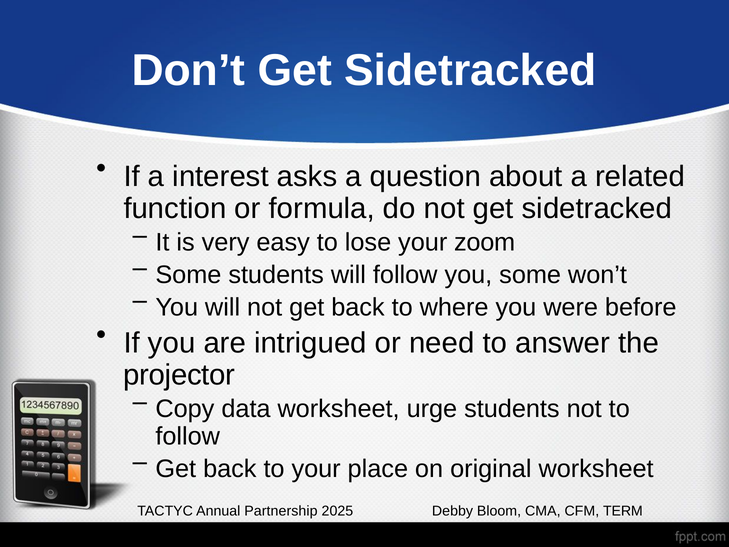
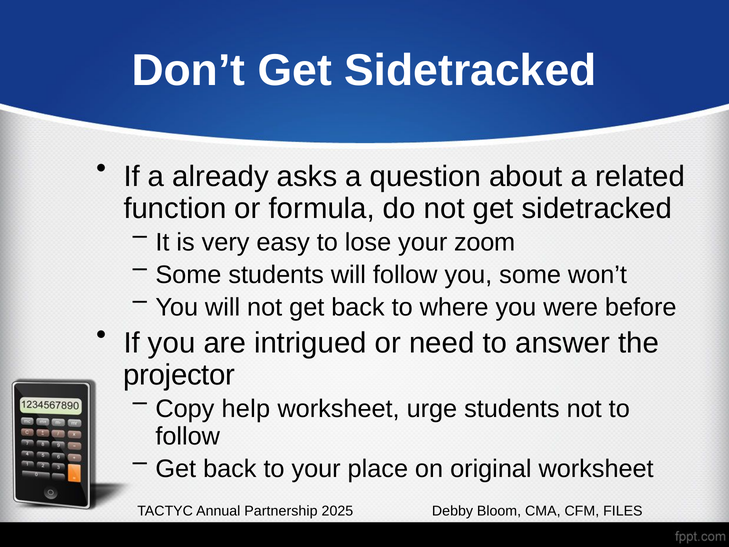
interest: interest -> already
data: data -> help
TERM: TERM -> FILES
